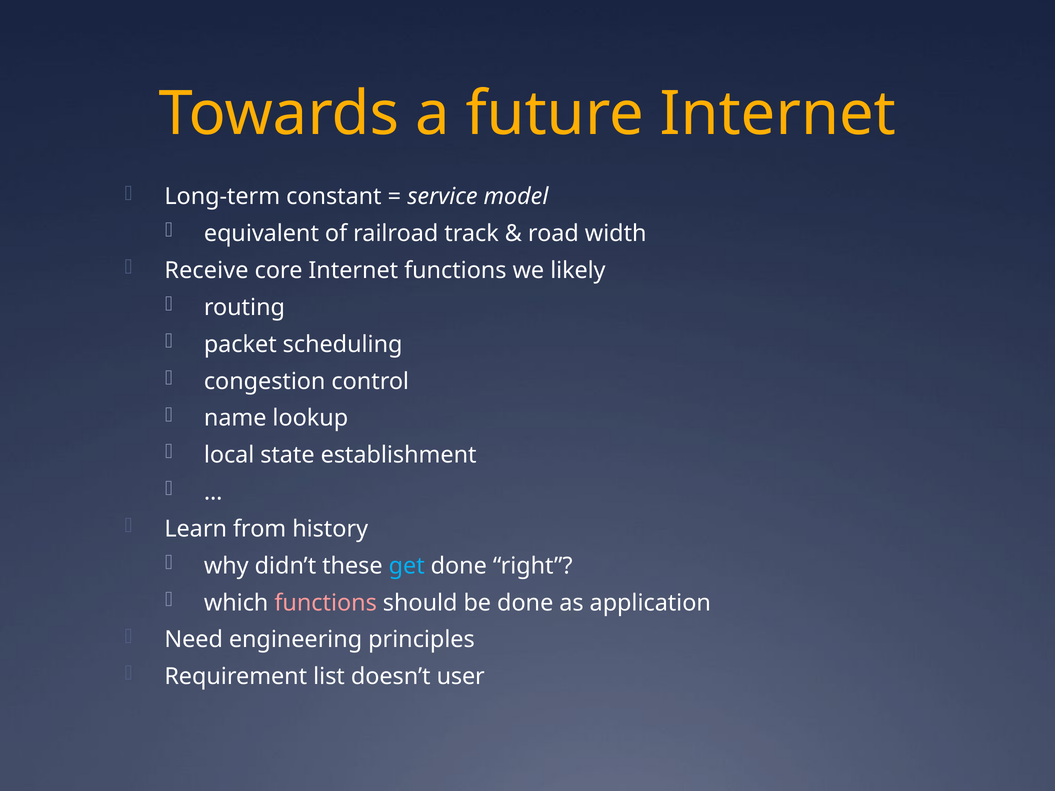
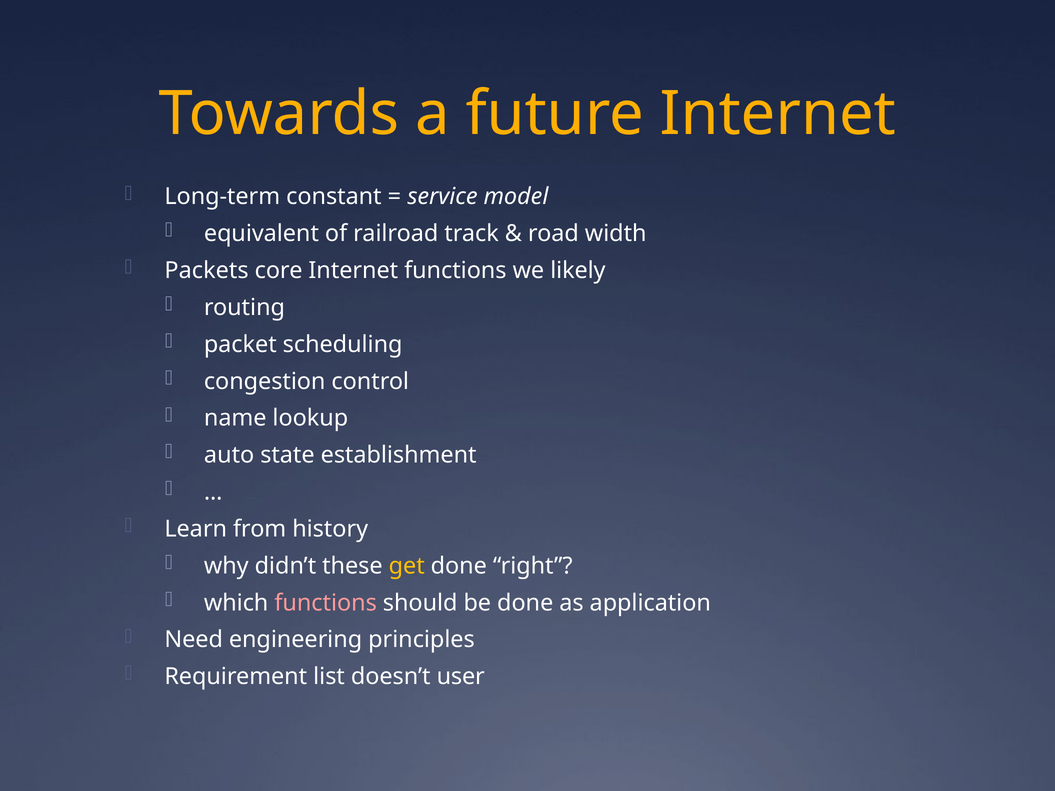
Receive: Receive -> Packets
local: local -> auto
get colour: light blue -> yellow
